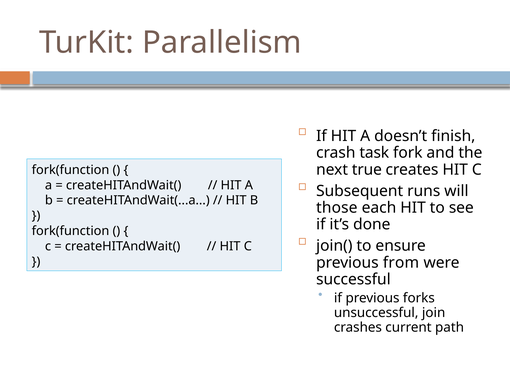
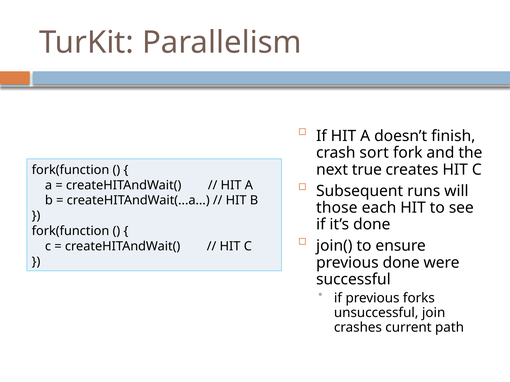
task: task -> sort
previous from: from -> done
